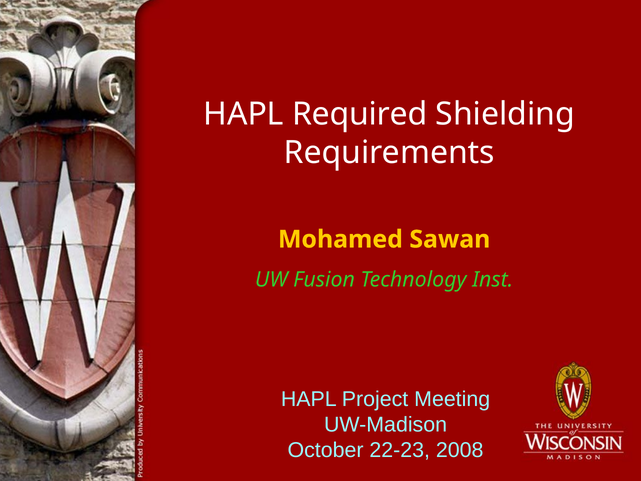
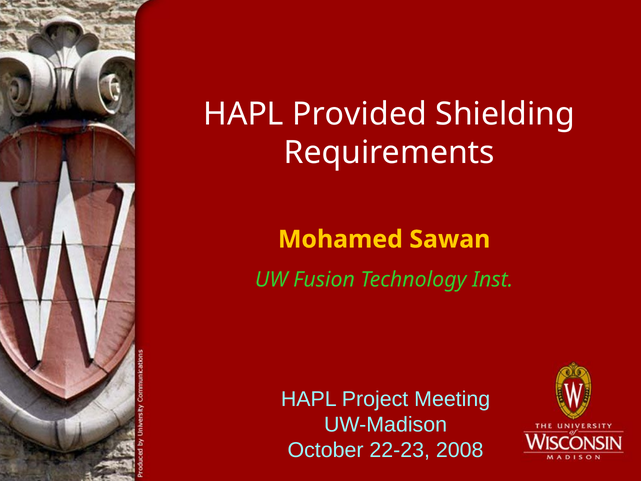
Required: Required -> Provided
